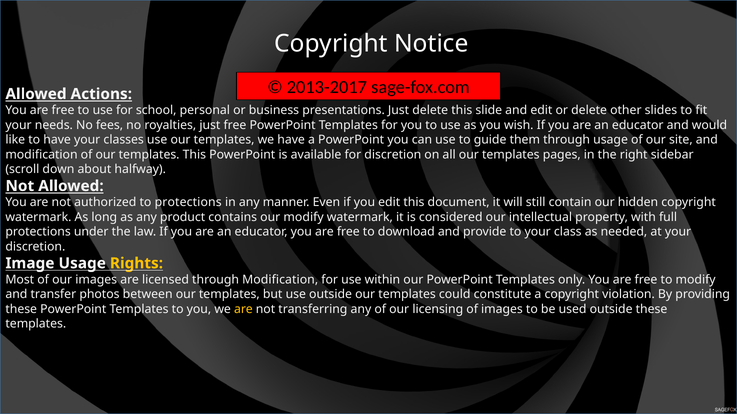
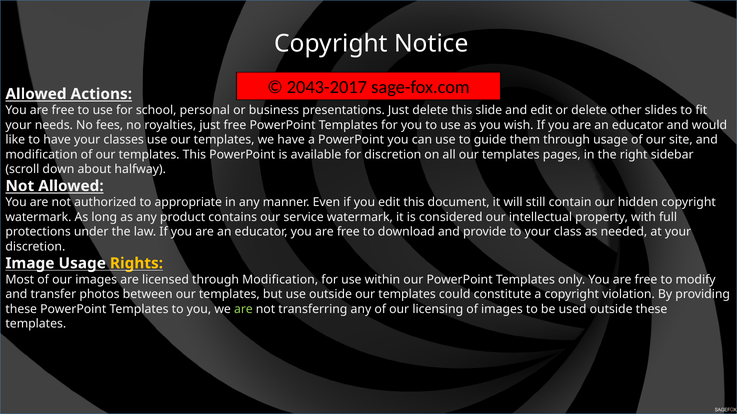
2013-2017: 2013-2017 -> 2043-2017
to protections: protections -> appropriate
our modify: modify -> service
are at (243, 309) colour: yellow -> light green
